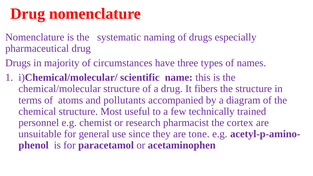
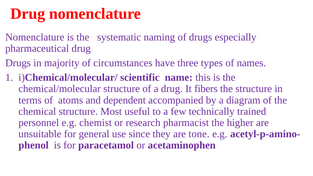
pollutants: pollutants -> dependent
cortex: cortex -> higher
